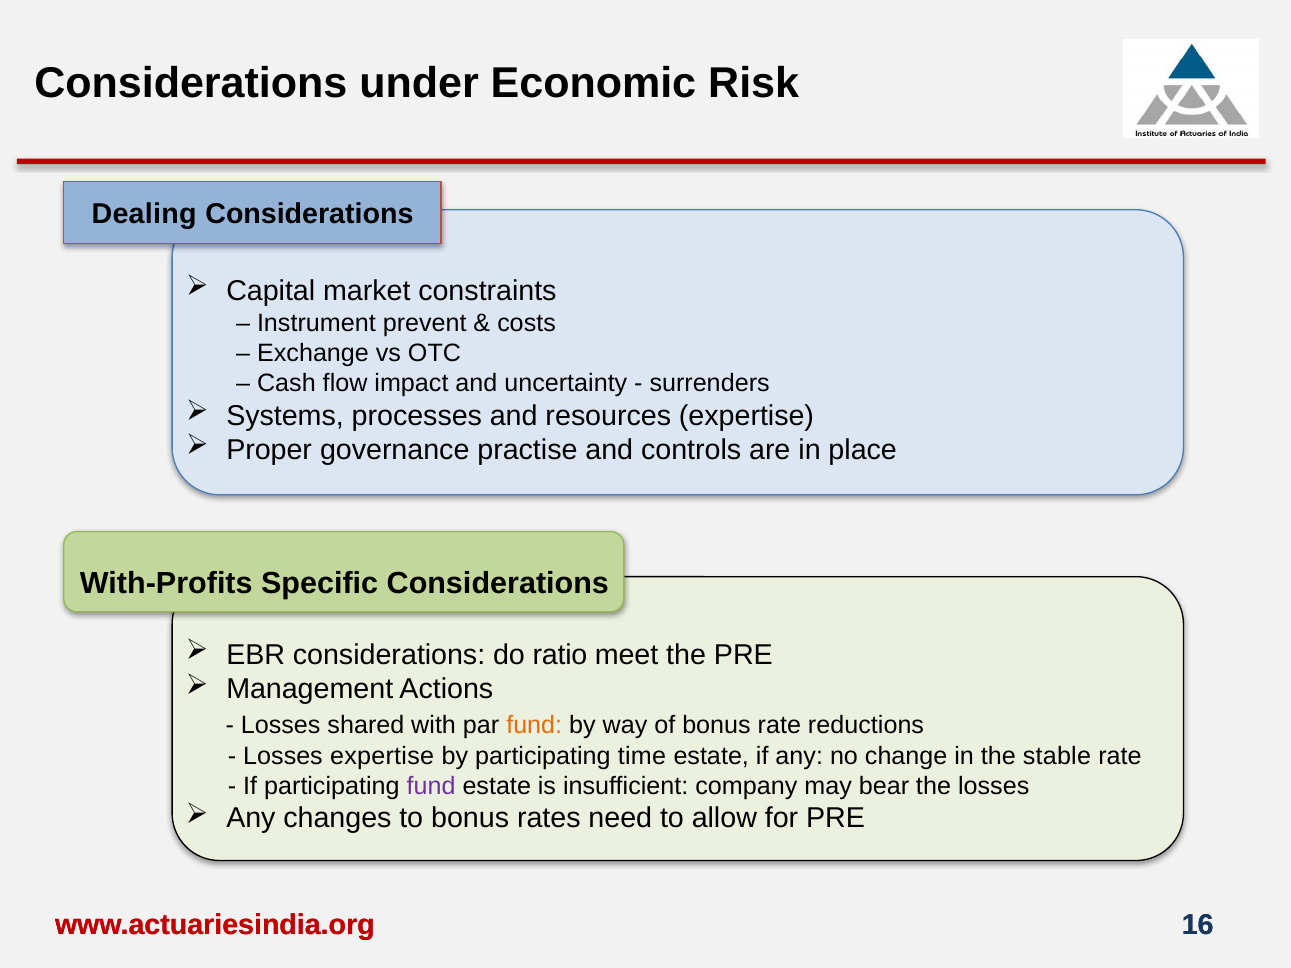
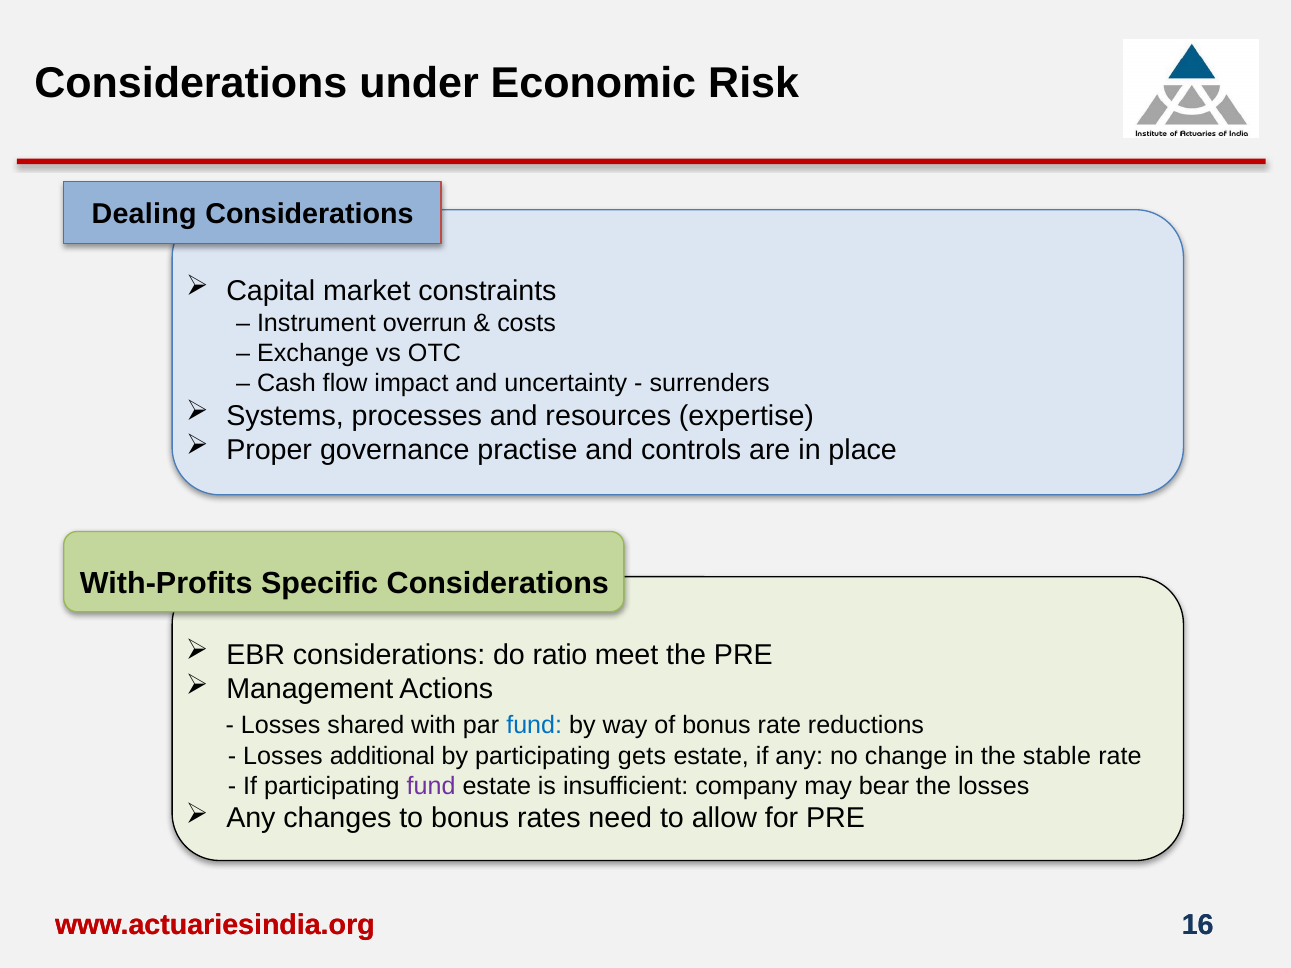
prevent: prevent -> overrun
fund at (534, 725) colour: orange -> blue
Losses expertise: expertise -> additional
time: time -> gets
